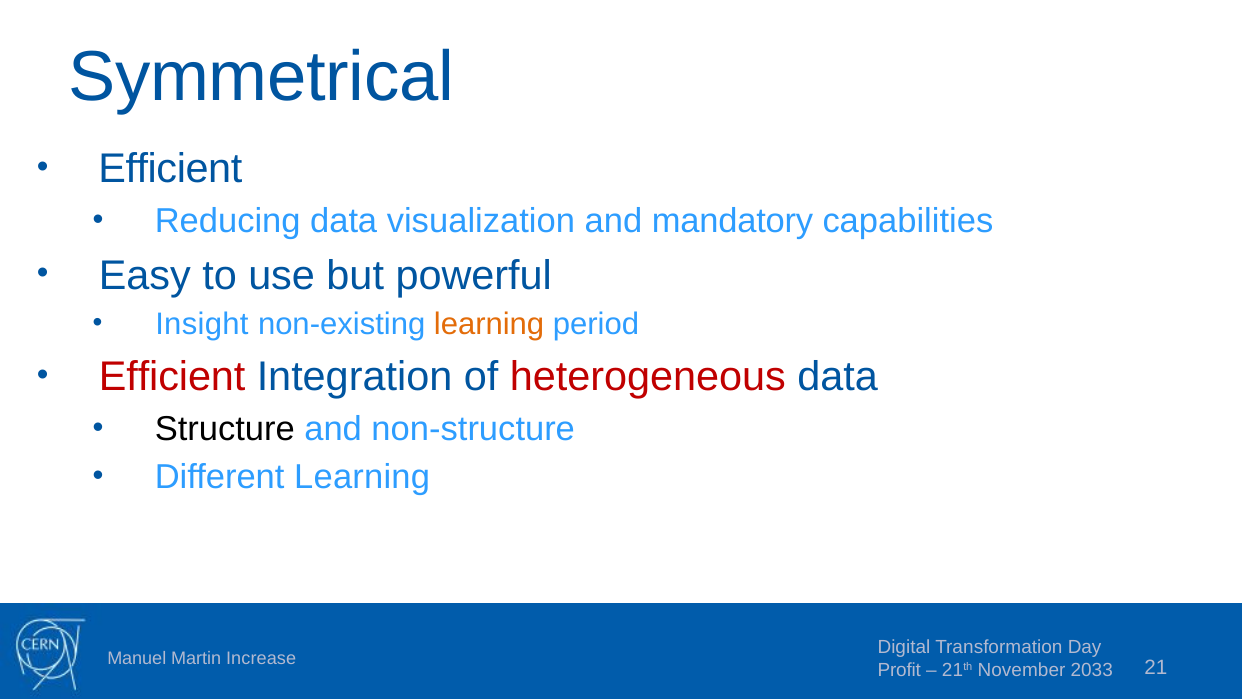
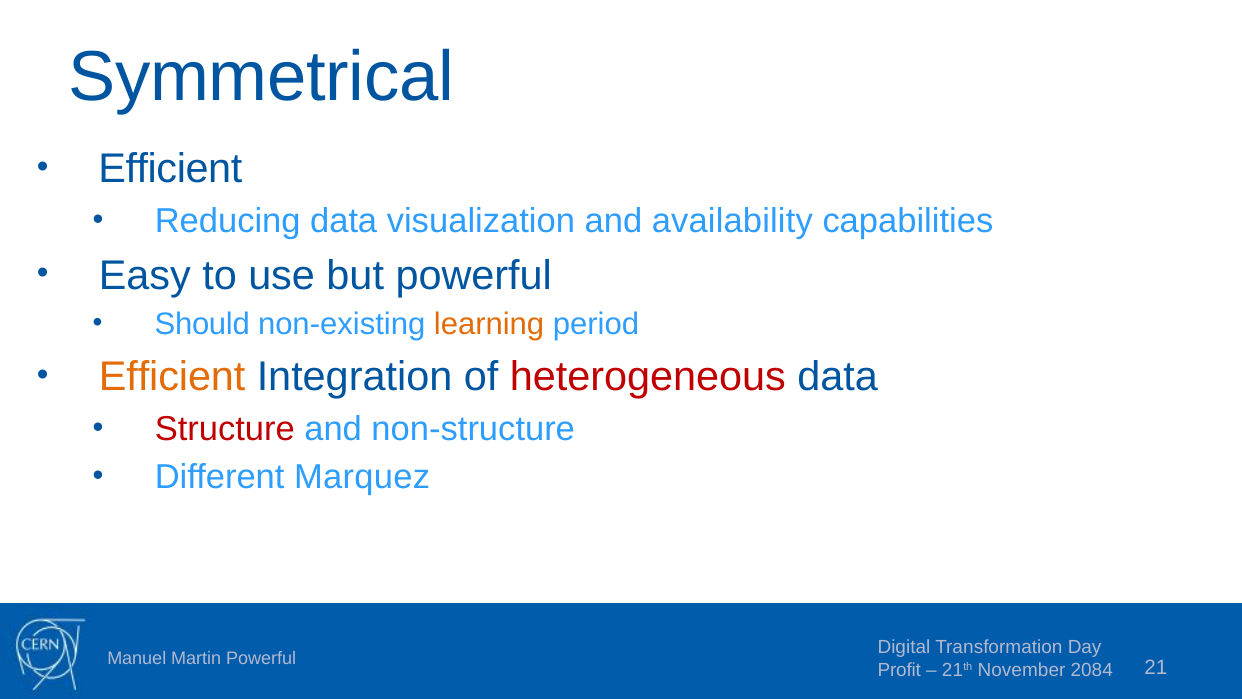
mandatory: mandatory -> availability
Insight: Insight -> Should
Efficient at (172, 377) colour: red -> orange
Structure colour: black -> red
Different Learning: Learning -> Marquez
Martin Increase: Increase -> Powerful
2033: 2033 -> 2084
